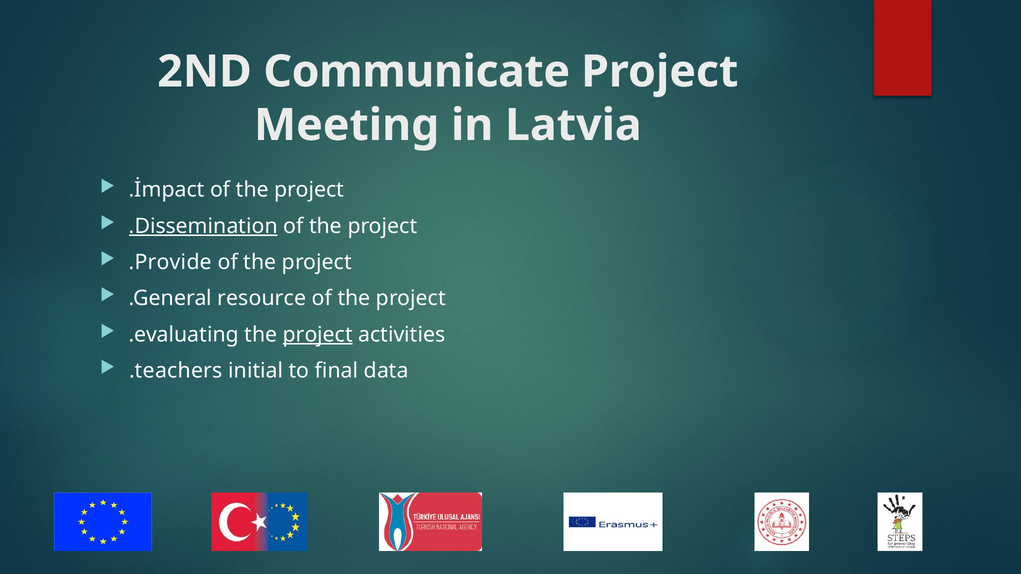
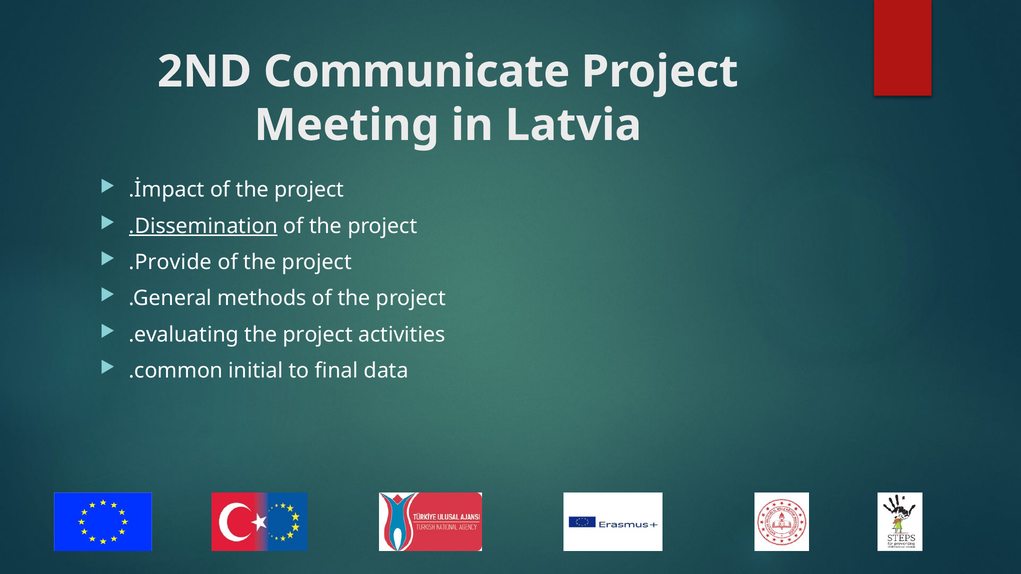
resource: resource -> methods
project at (318, 335) underline: present -> none
.teachers: .teachers -> .common
